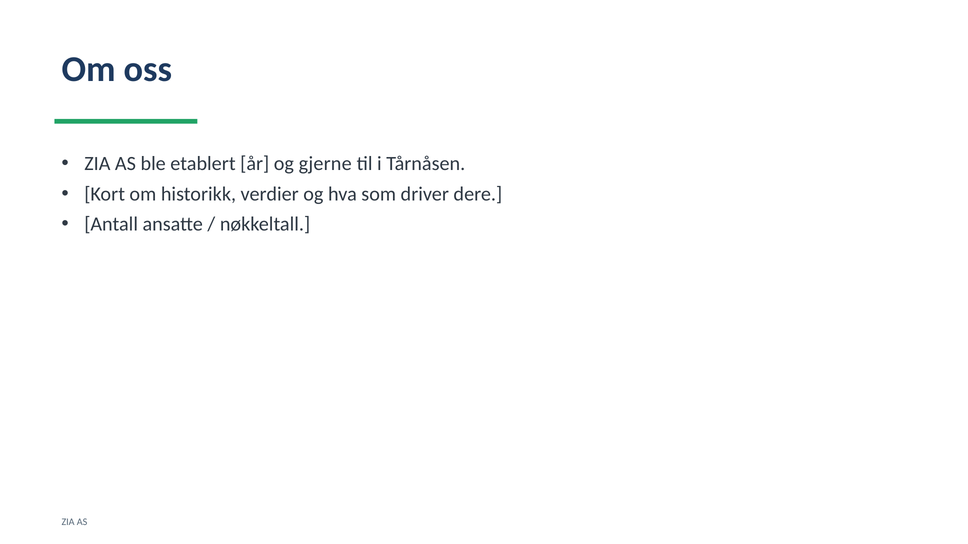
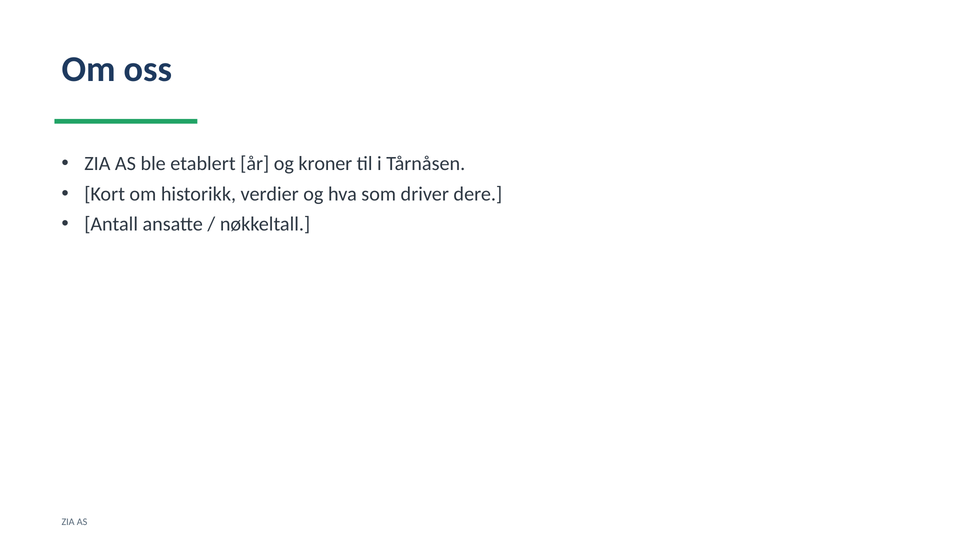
gjerne: gjerne -> kroner
